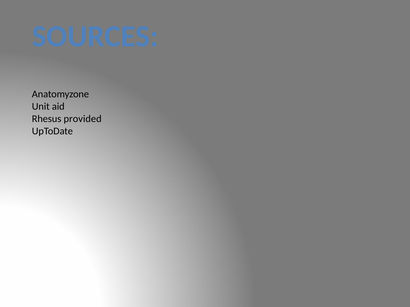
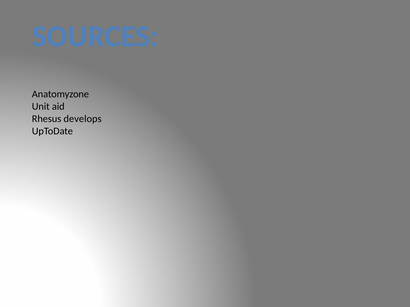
provided: provided -> develops
